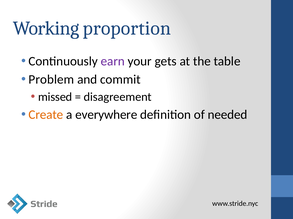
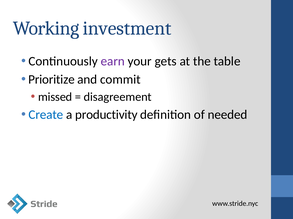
proportion: proportion -> investment
Problem: Problem -> Prioritize
Create colour: orange -> blue
everywhere: everywhere -> productivity
